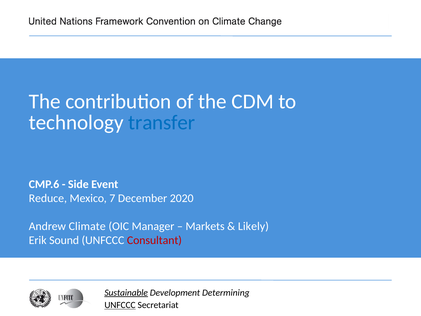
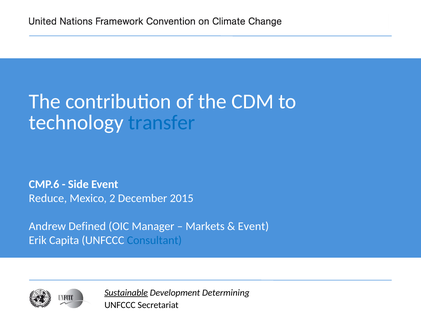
7: 7 -> 2
2020: 2020 -> 2015
Climate: Climate -> Defined
Likely at (253, 226): Likely -> Event
Sound: Sound -> Capita
Consultant colour: red -> blue
UNFCCC at (120, 305) underline: present -> none
